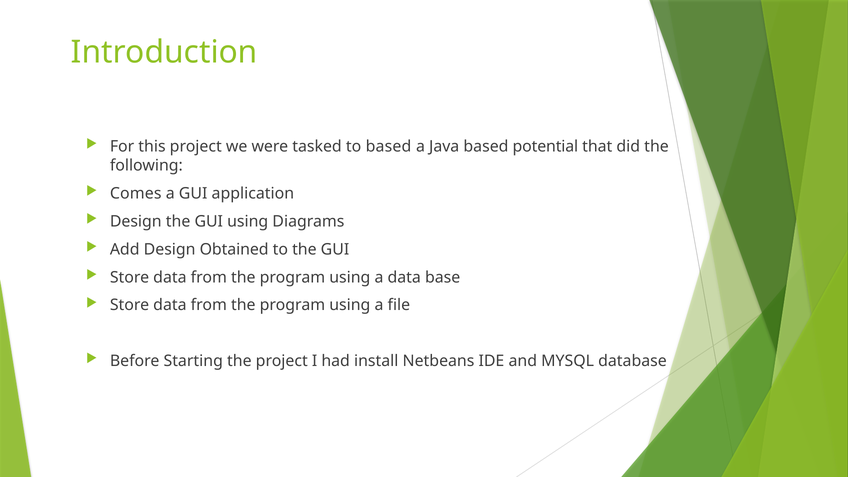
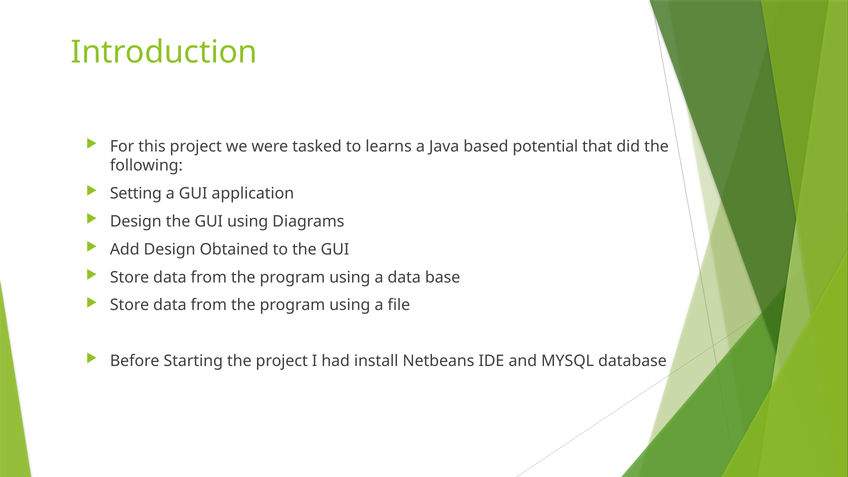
to based: based -> learns
Comes: Comes -> Setting
